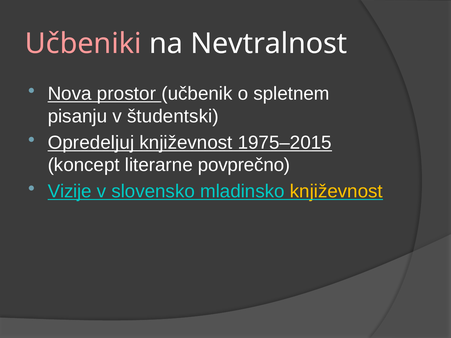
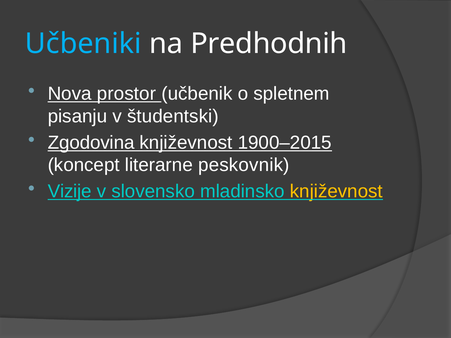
Učbeniki colour: pink -> light blue
Nevtralnost: Nevtralnost -> Predhodnih
Opredeljuj: Opredeljuj -> Zgodovina
1975–2015: 1975–2015 -> 1900–2015
povprečno: povprečno -> peskovnik
